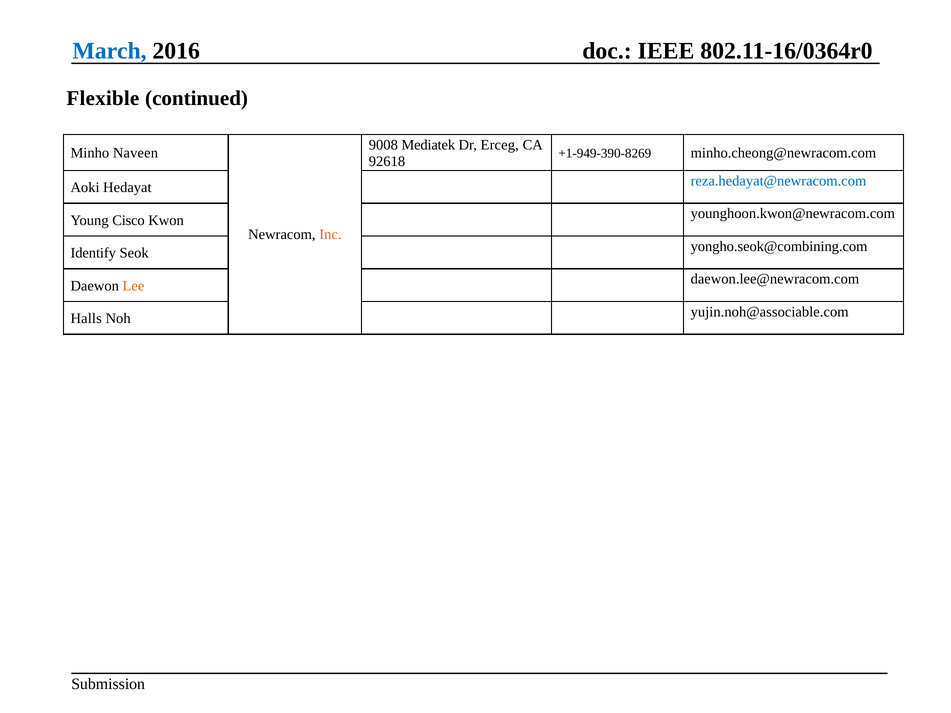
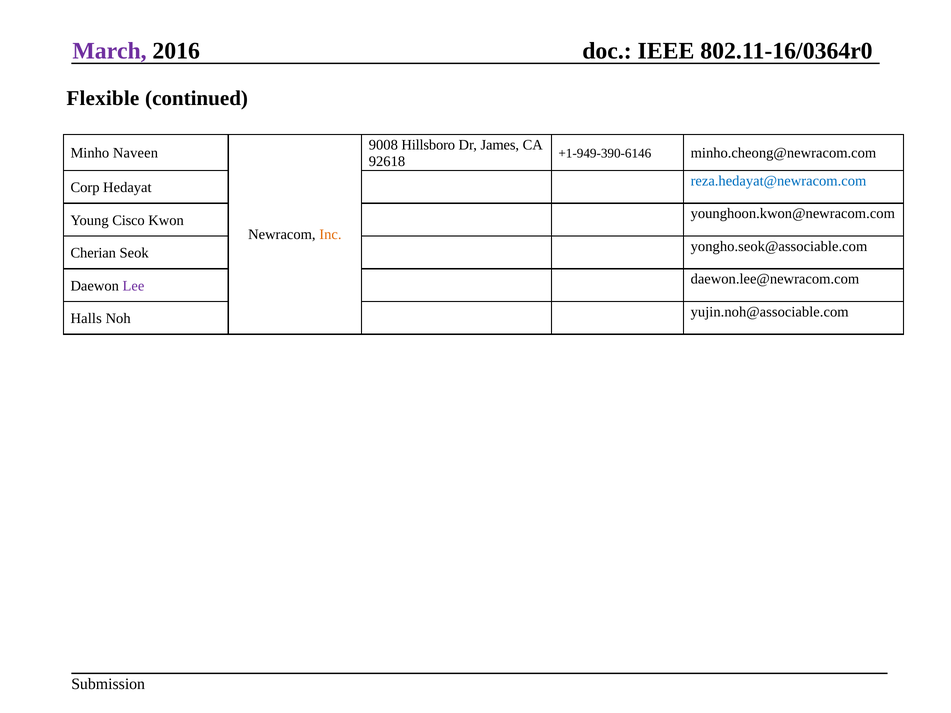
March colour: blue -> purple
Mediatek: Mediatek -> Hillsboro
Erceg: Erceg -> James
+1-949-390-8269: +1-949-390-8269 -> +1-949-390-6146
Aoki: Aoki -> Corp
Identify: Identify -> Cherian
yongho.seok@combining.com: yongho.seok@combining.com -> yongho.seok@associable.com
Lee colour: orange -> purple
